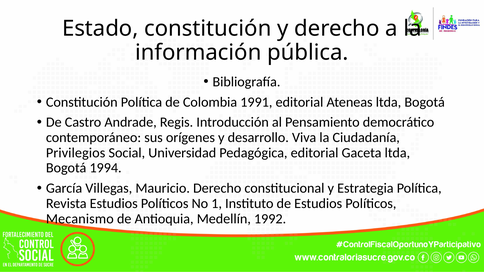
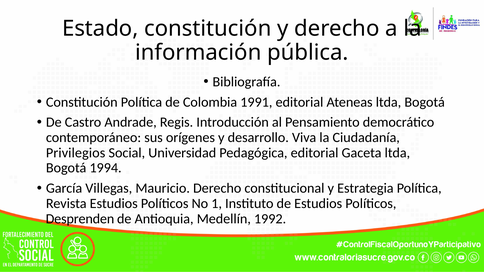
Mecanismo: Mecanismo -> Desprenden
